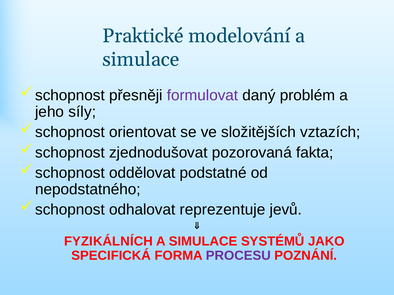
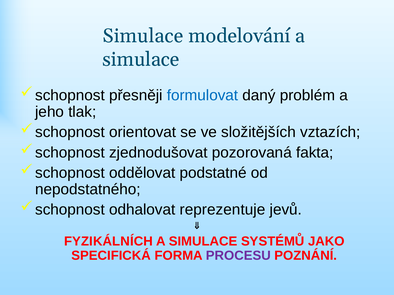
Praktické at (143, 36): Praktické -> Simulace
formulovat colour: purple -> blue
síly: síly -> tlak
